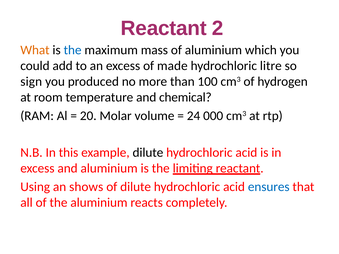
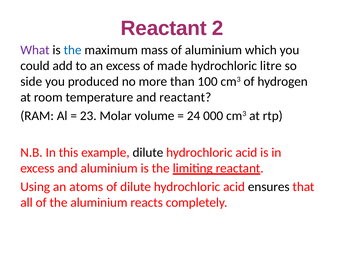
What colour: orange -> purple
sign: sign -> side
and chemical: chemical -> reactant
20: 20 -> 23
shows: shows -> atoms
ensures colour: blue -> black
